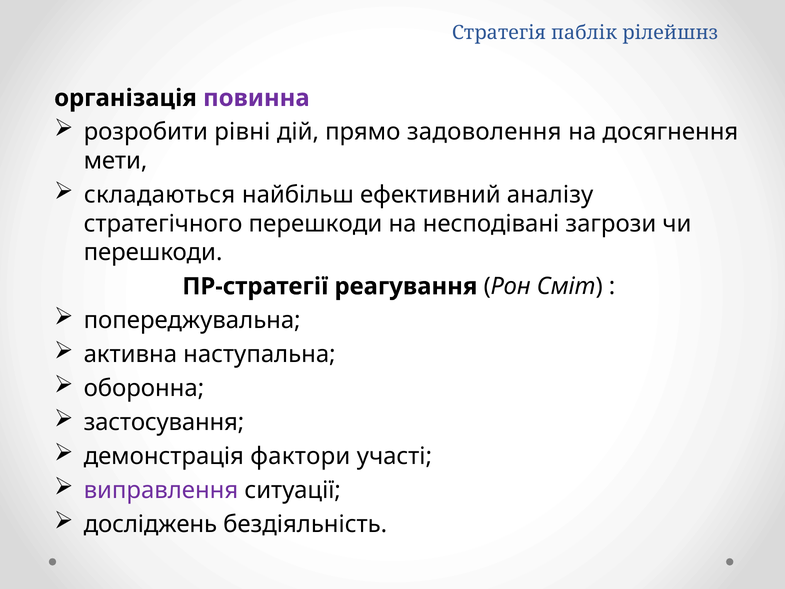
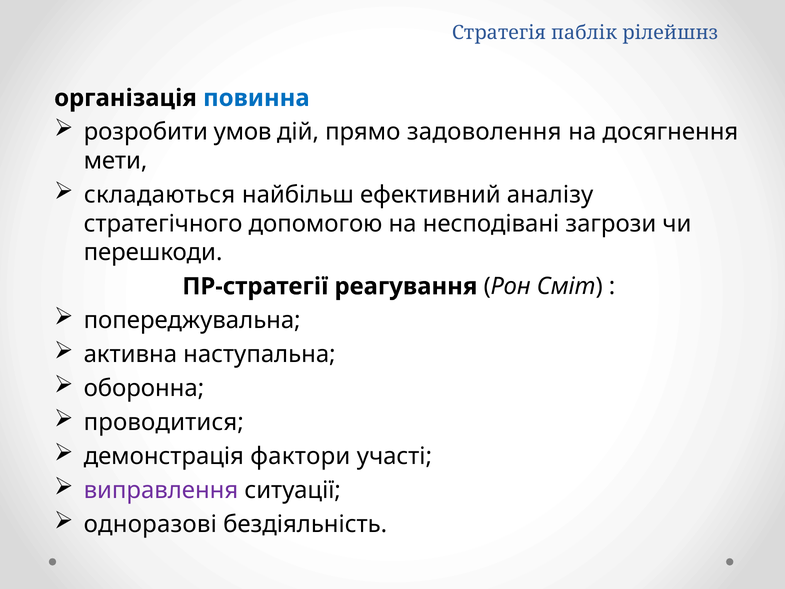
повинна colour: purple -> blue
рівні: рівні -> умов
стратегічного перешкоди: перешкоди -> допомогою
застосування: застосування -> проводитися
досліджень: досліджень -> одноразові
